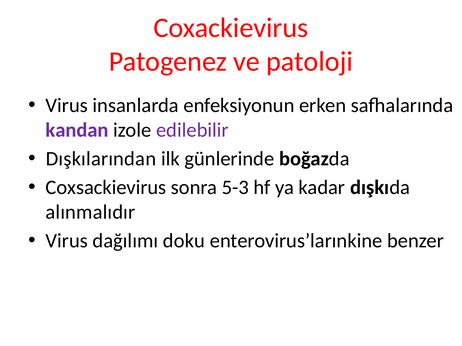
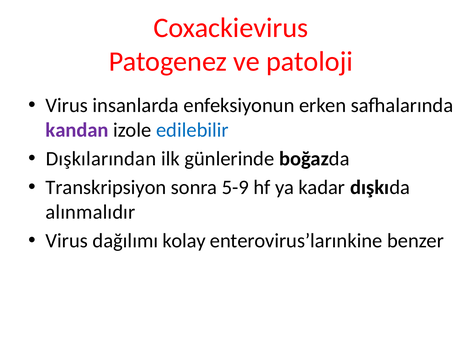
edilebilir colour: purple -> blue
Coxsackievirus: Coxsackievirus -> Transkripsiyon
5-3: 5-3 -> 5-9
doku: doku -> kolay
